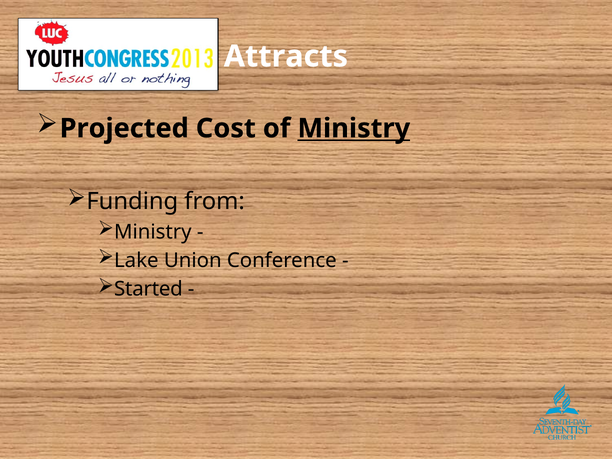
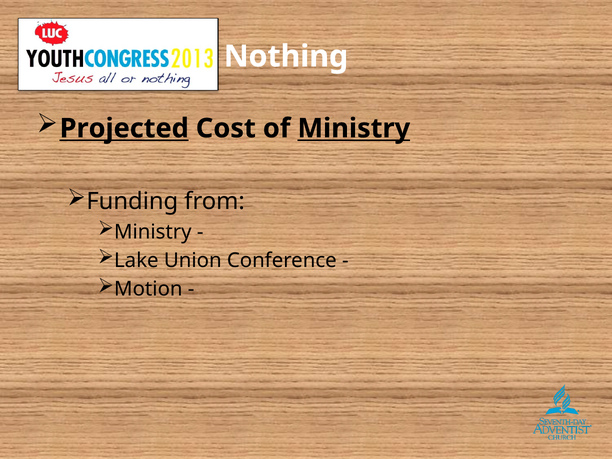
Attracts: Attracts -> Nothing
Projected underline: none -> present
Started: Started -> Motion
